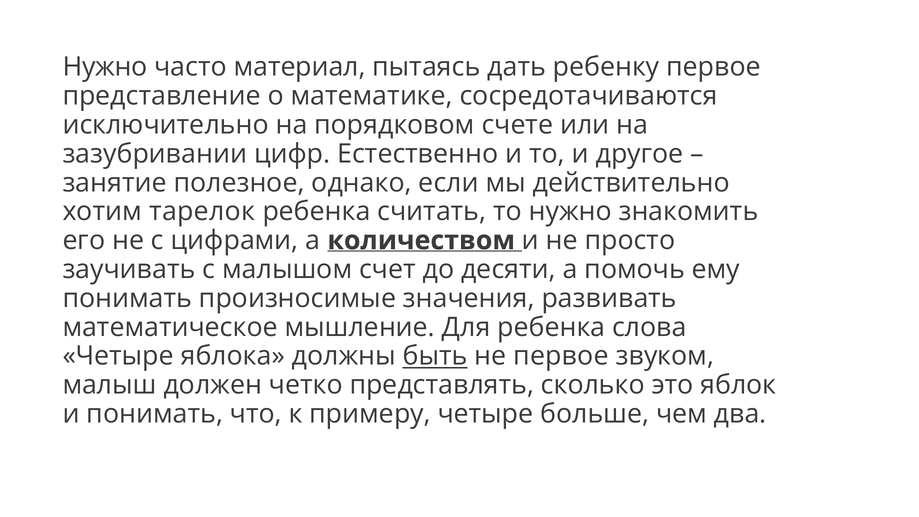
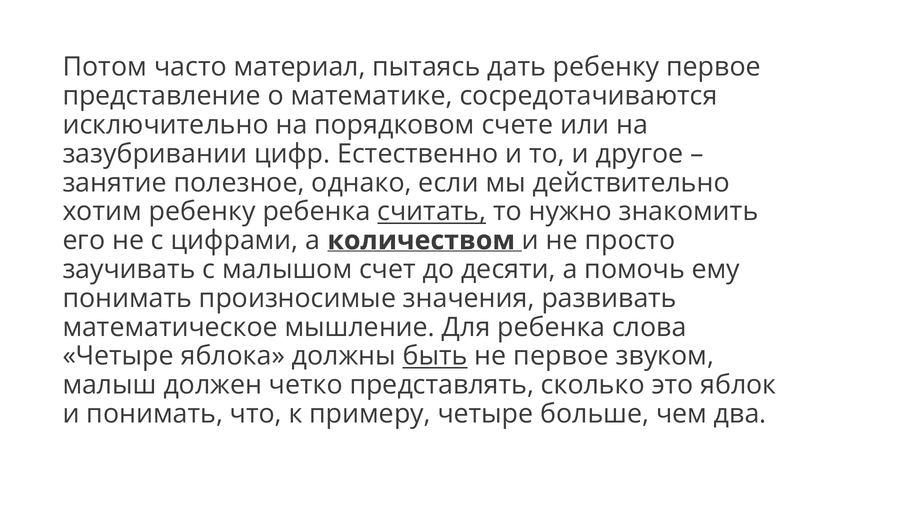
Нужно at (105, 67): Нужно -> Потом
хотим тарелок: тарелок -> ребенку
считать underline: none -> present
